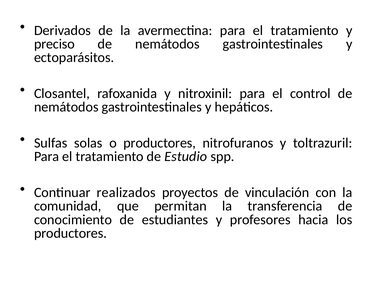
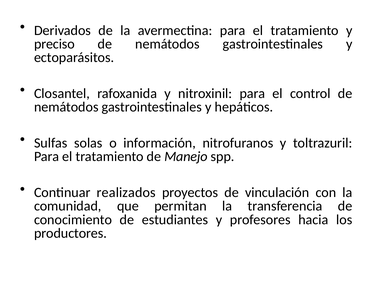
o productores: productores -> información
Estudio: Estudio -> Manejo
